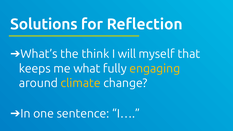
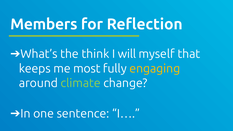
Solutions: Solutions -> Members
what: what -> most
climate colour: yellow -> light green
